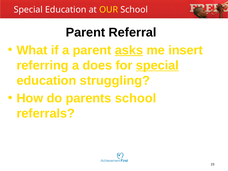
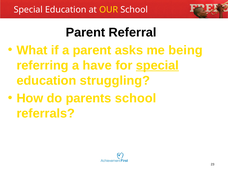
asks underline: present -> none
insert: insert -> being
does: does -> have
